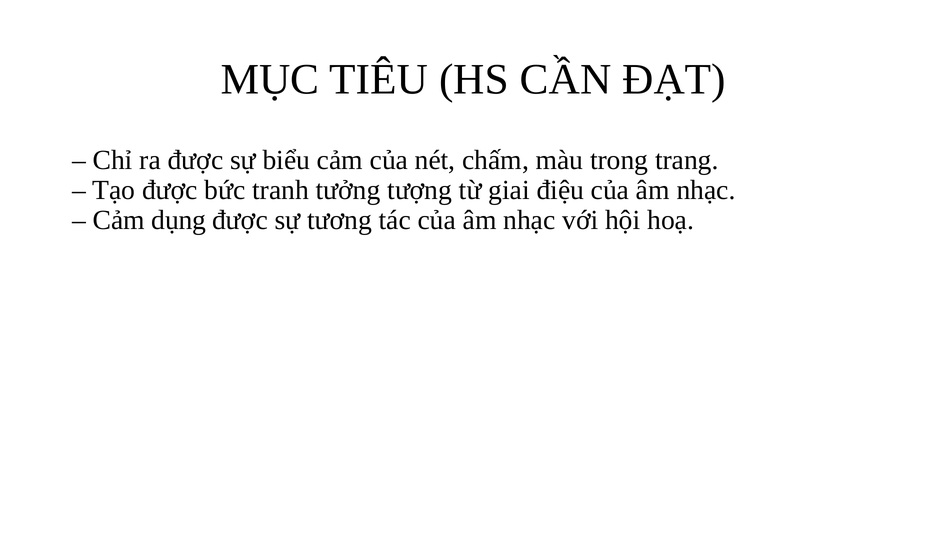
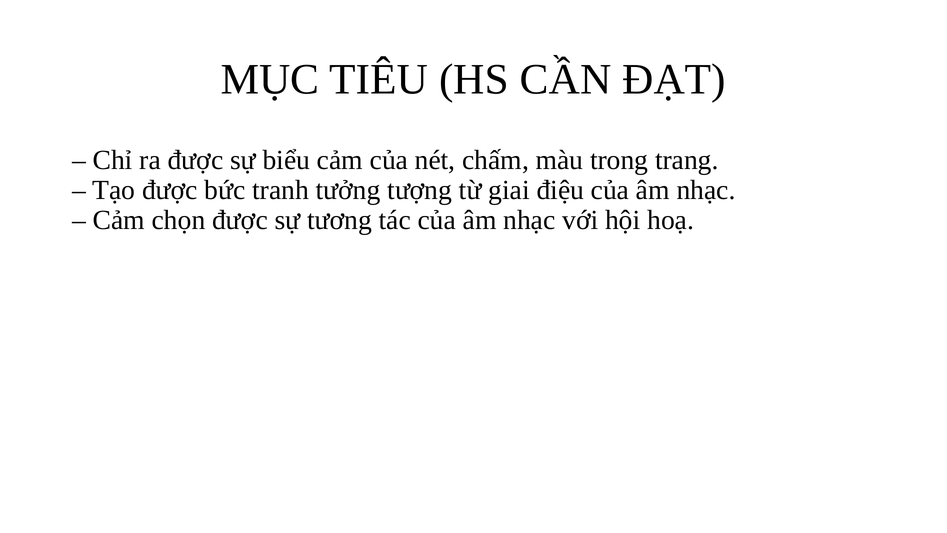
dụng: dụng -> chọn
